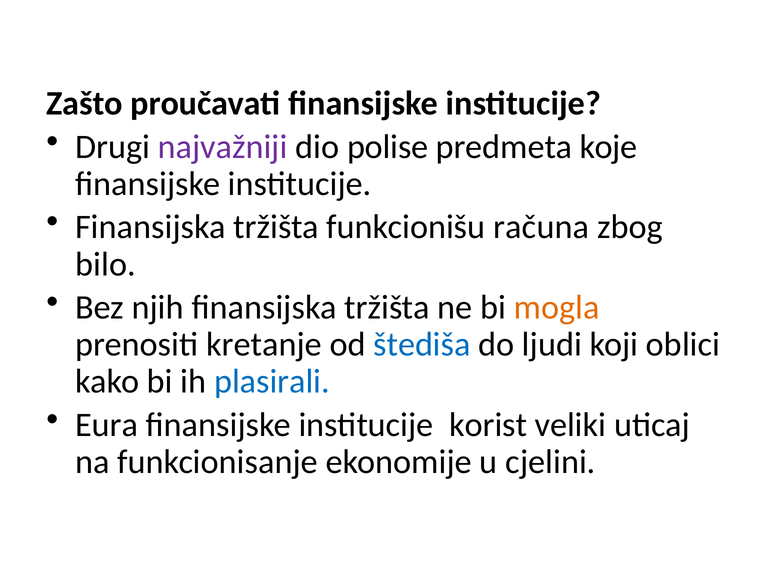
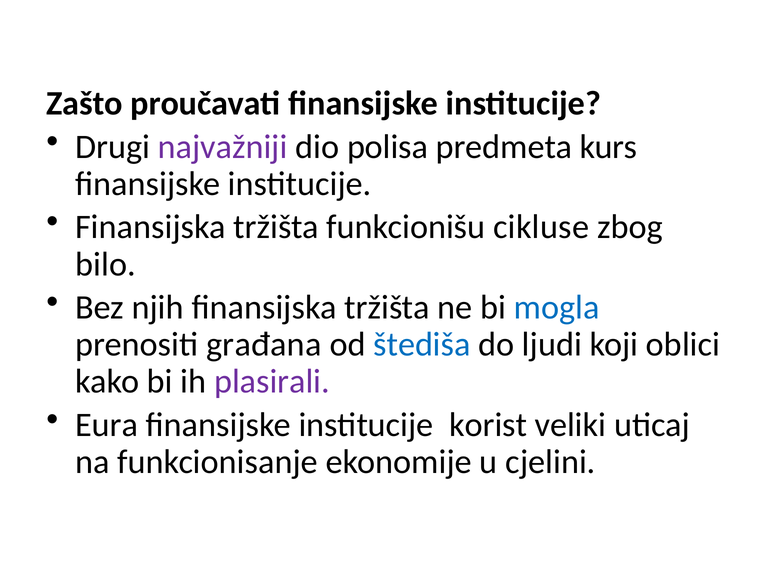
polise: polise -> polisa
koje: koje -> kurs
računa: računa -> cikluse
mogla colour: orange -> blue
kretanje: kretanje -> građana
plasirali colour: blue -> purple
